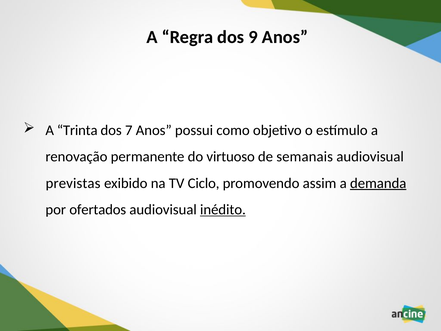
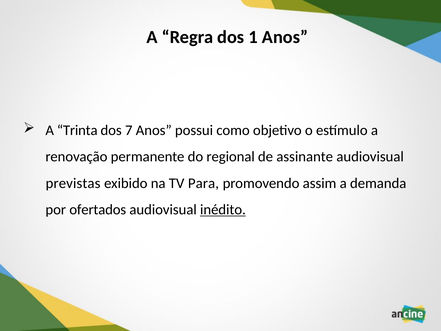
9: 9 -> 1
virtuoso: virtuoso -> regional
semanais: semanais -> assinante
Ciclo: Ciclo -> Para
demanda underline: present -> none
